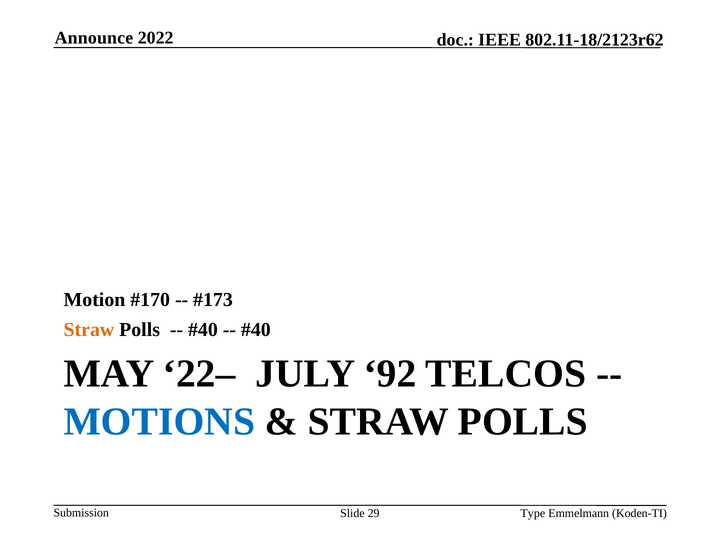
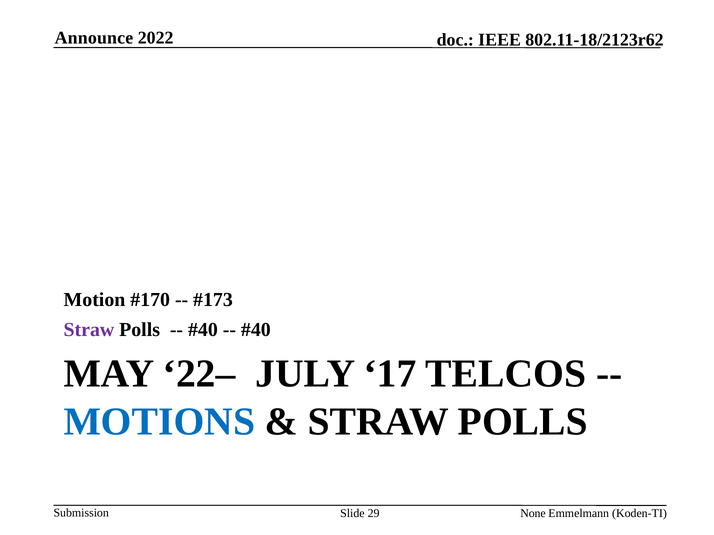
Straw at (89, 330) colour: orange -> purple
92: 92 -> 17
Type: Type -> None
